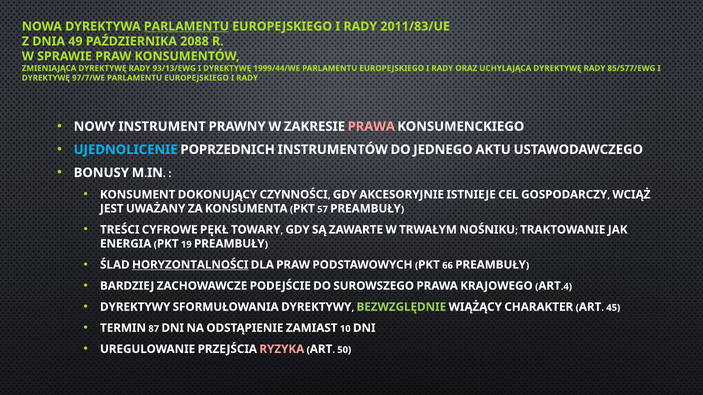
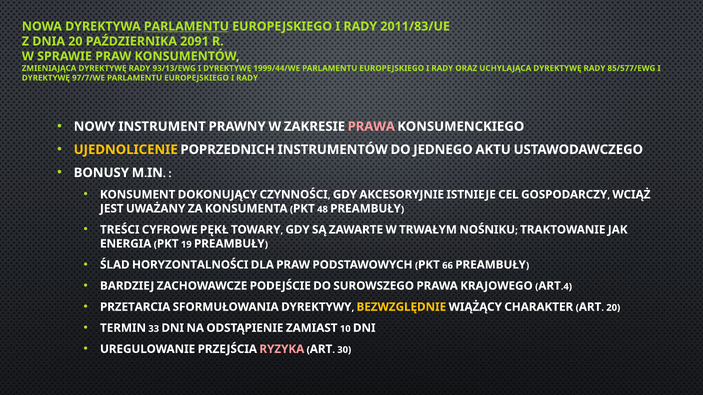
DNIA 49: 49 -> 20
2088: 2088 -> 2091
UJEDNOLICENIE colour: light blue -> yellow
57: 57 -> 48
HORYZONTALNOŚCI underline: present -> none
DYREKTYWY at (135, 307): DYREKTYWY -> PRZETARCIA
BEZWZGLĘDNIE colour: light green -> yellow
ART 45: 45 -> 20
87: 87 -> 33
50: 50 -> 30
